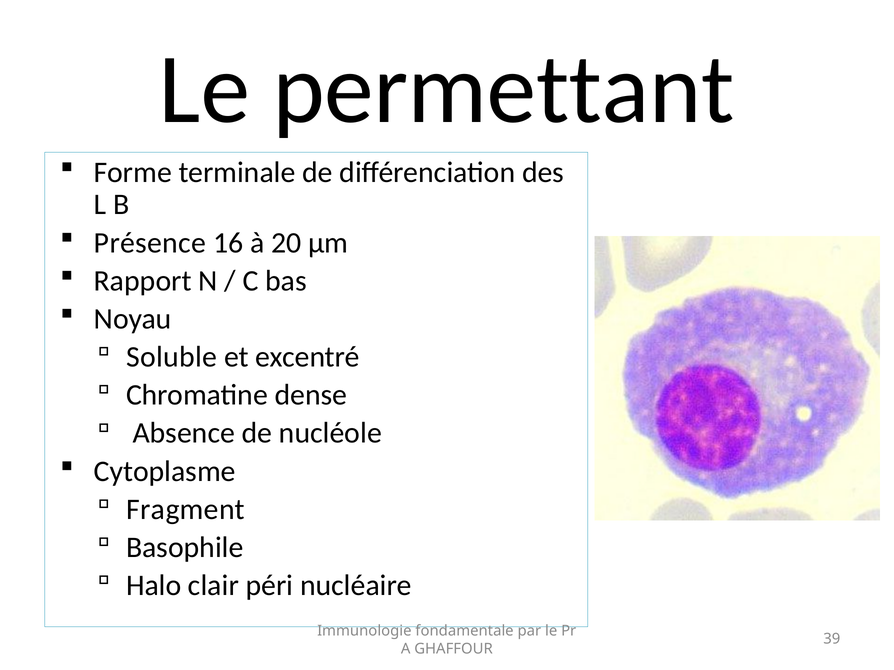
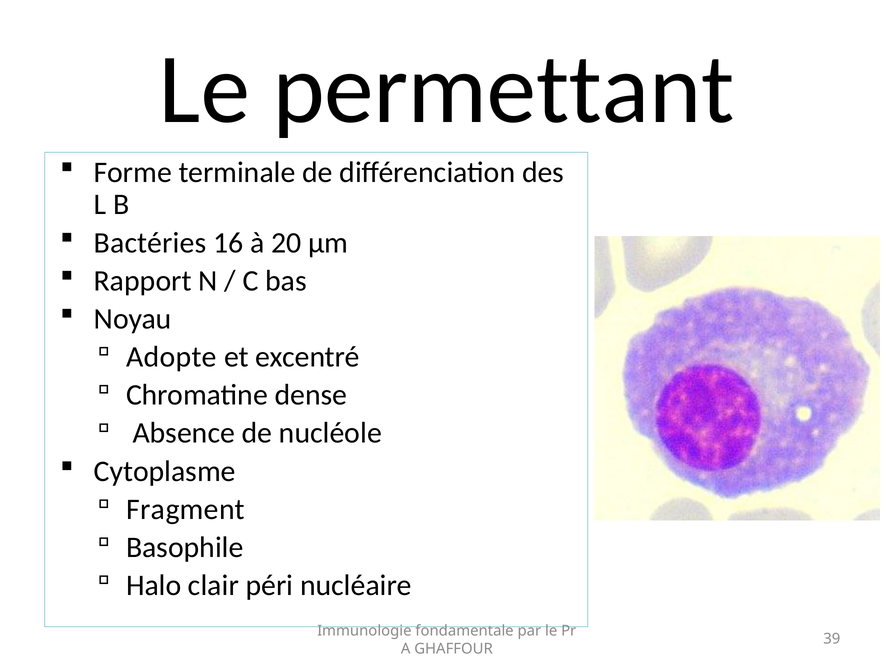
Présence: Présence -> Bactéries
Soluble: Soluble -> Adopte
